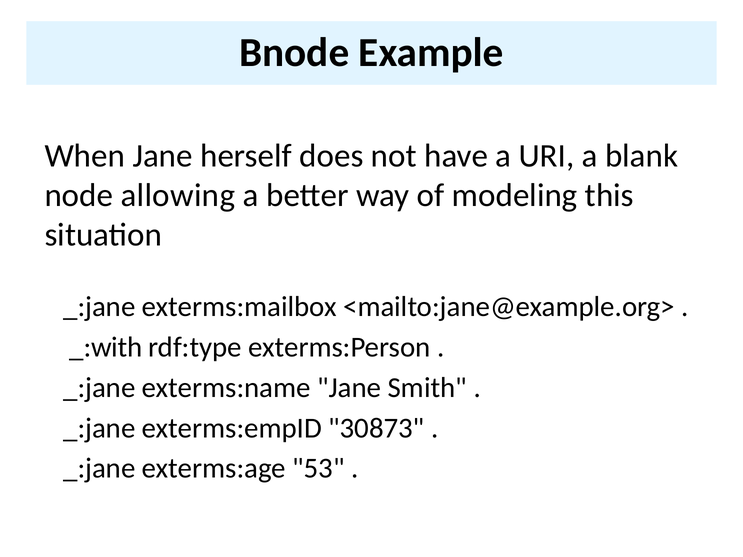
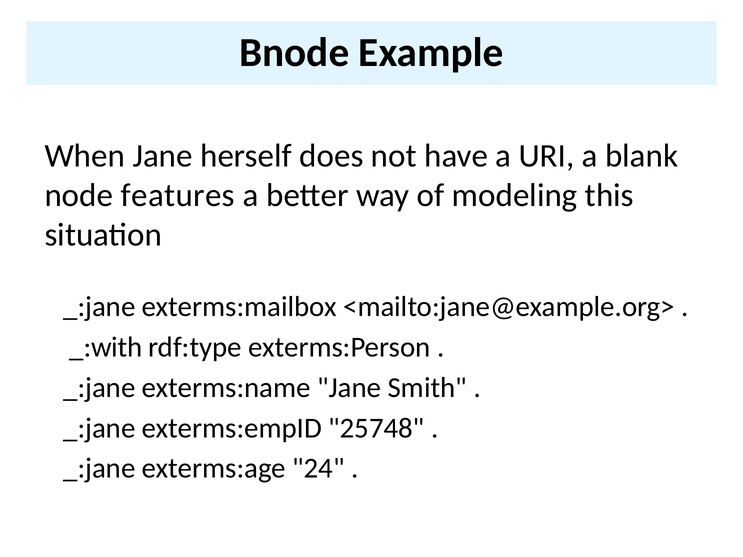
allowing: allowing -> features
30873: 30873 -> 25748
53: 53 -> 24
